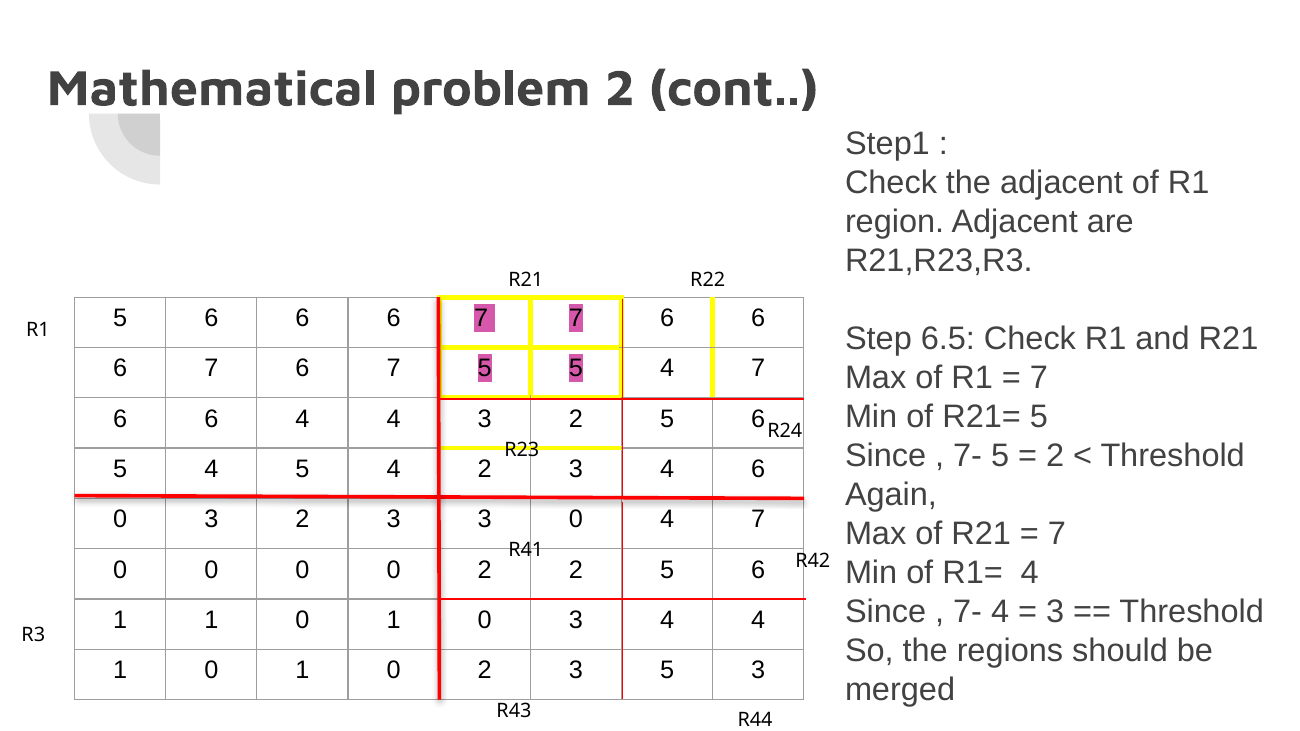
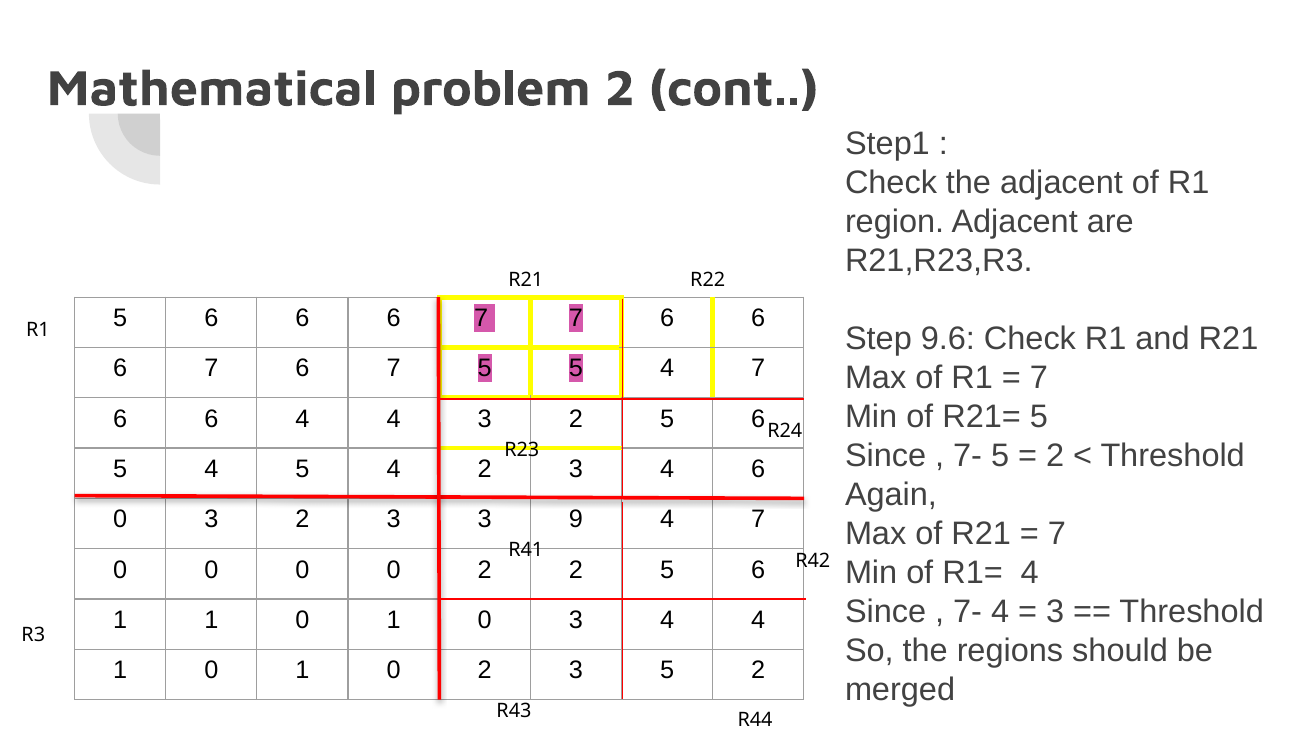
6.5: 6.5 -> 9.6
3 0: 0 -> 9
5 3: 3 -> 2
